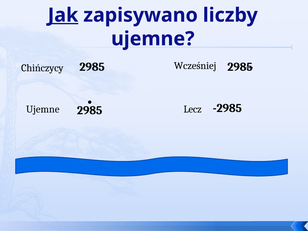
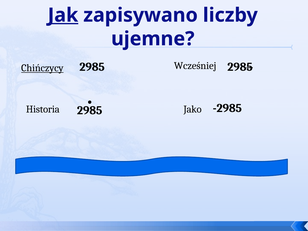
Chińczycy underline: none -> present
Ujemne at (43, 109): Ujemne -> Historia
Lecz: Lecz -> Jako
